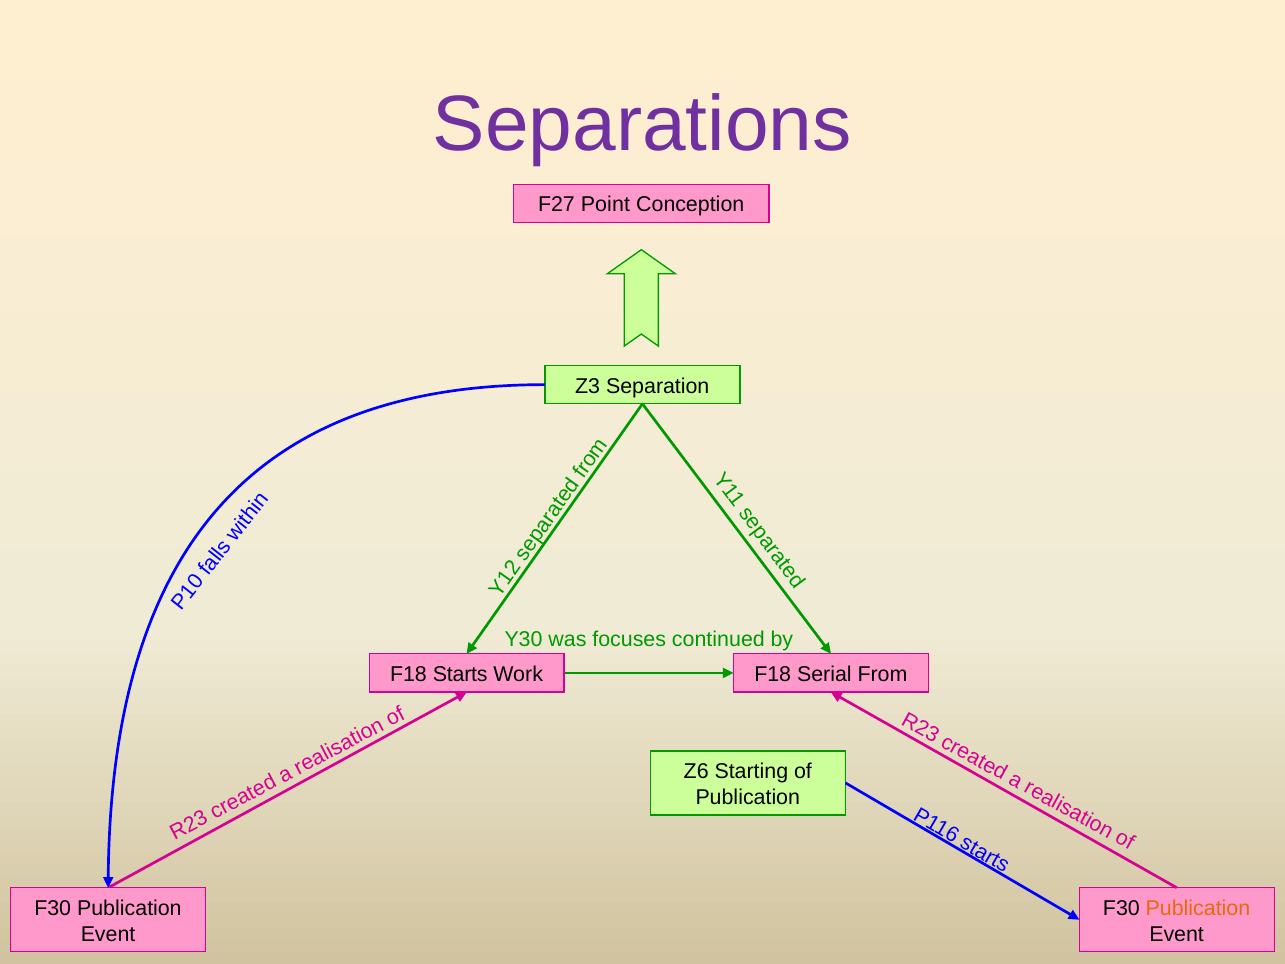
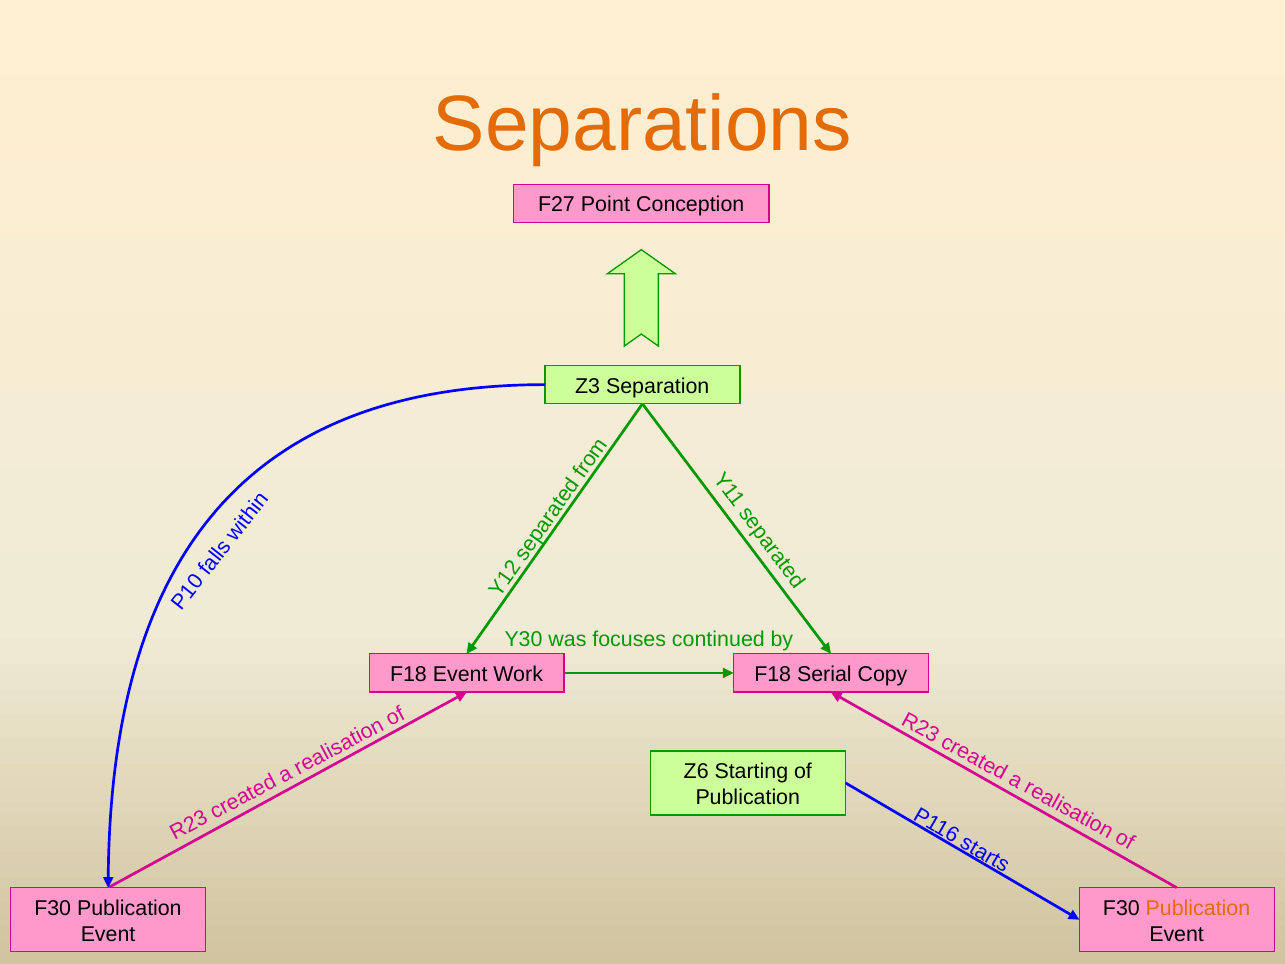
Separations colour: purple -> orange
F18 Starts: Starts -> Event
From: From -> Copy
